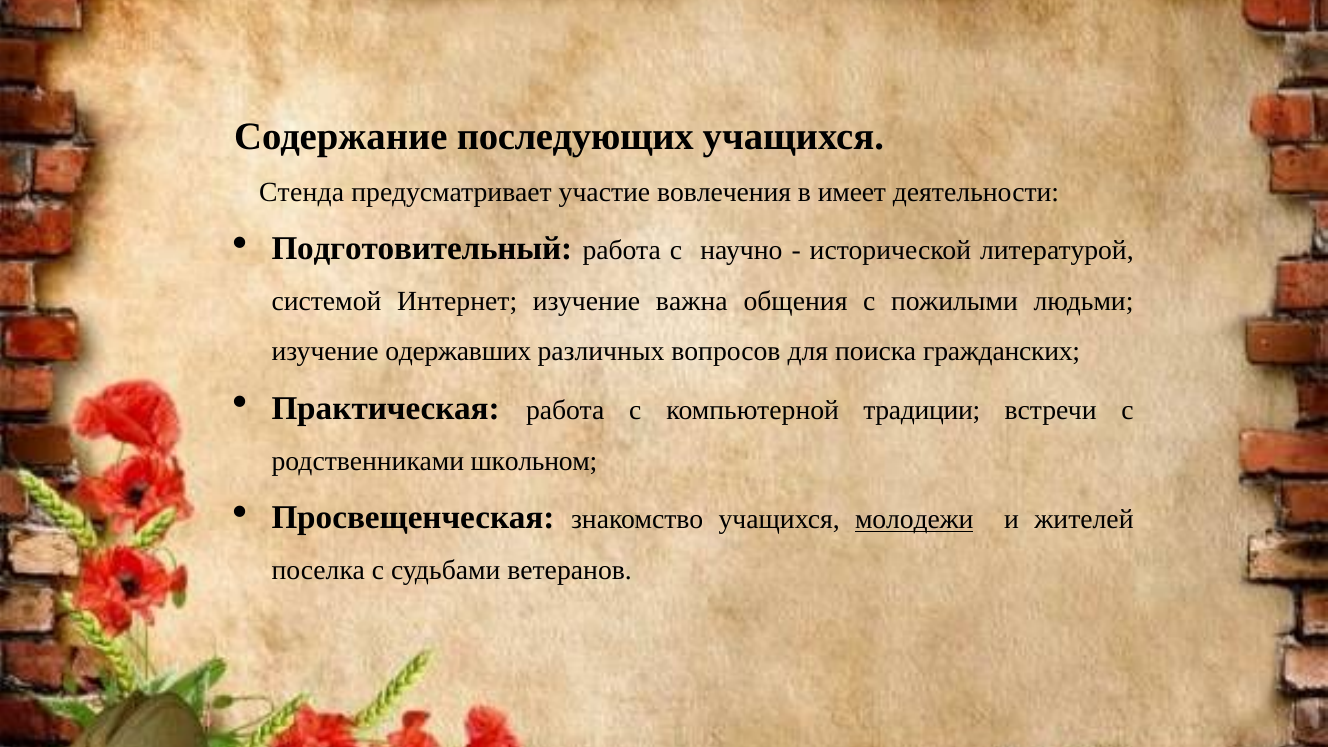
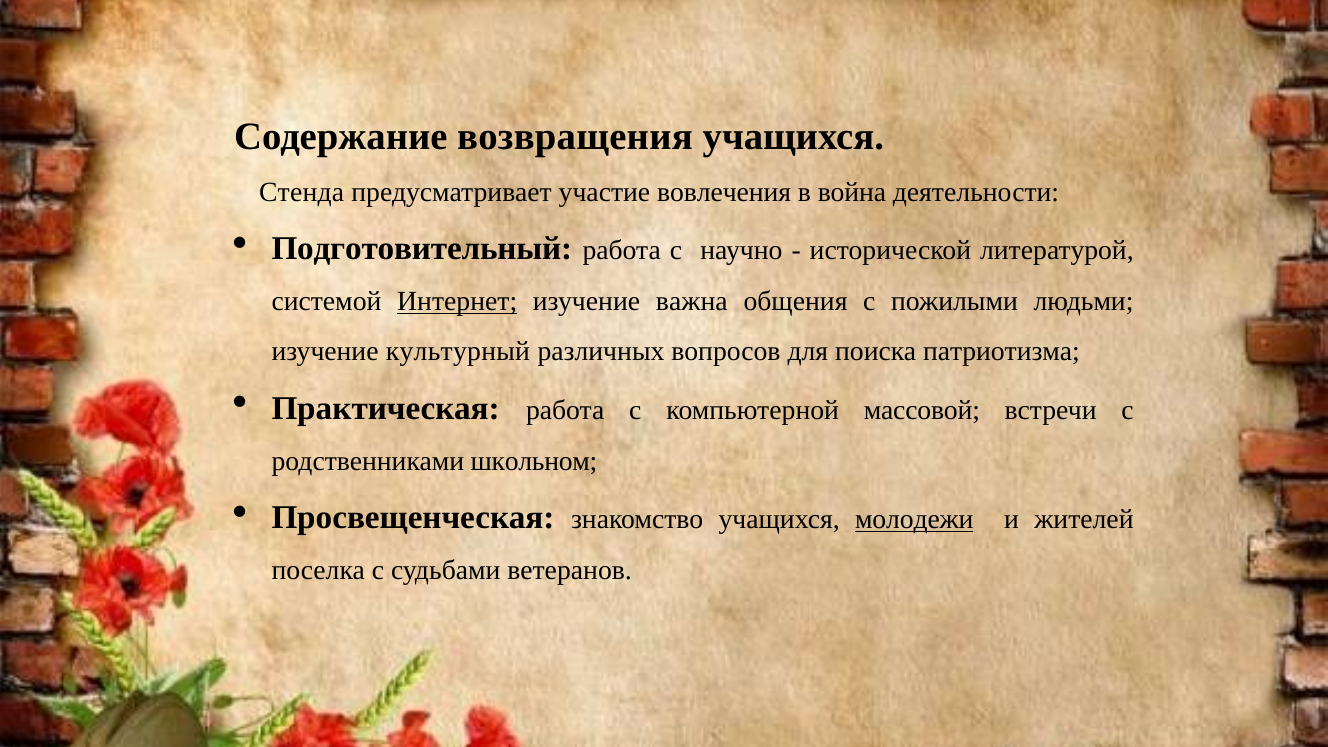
последующих: последующих -> возвращения
имеет: имеет -> война
Интернет underline: none -> present
одержавших: одержавших -> культурный
гражданских: гражданских -> патриотизма
традиции: традиции -> массовой
